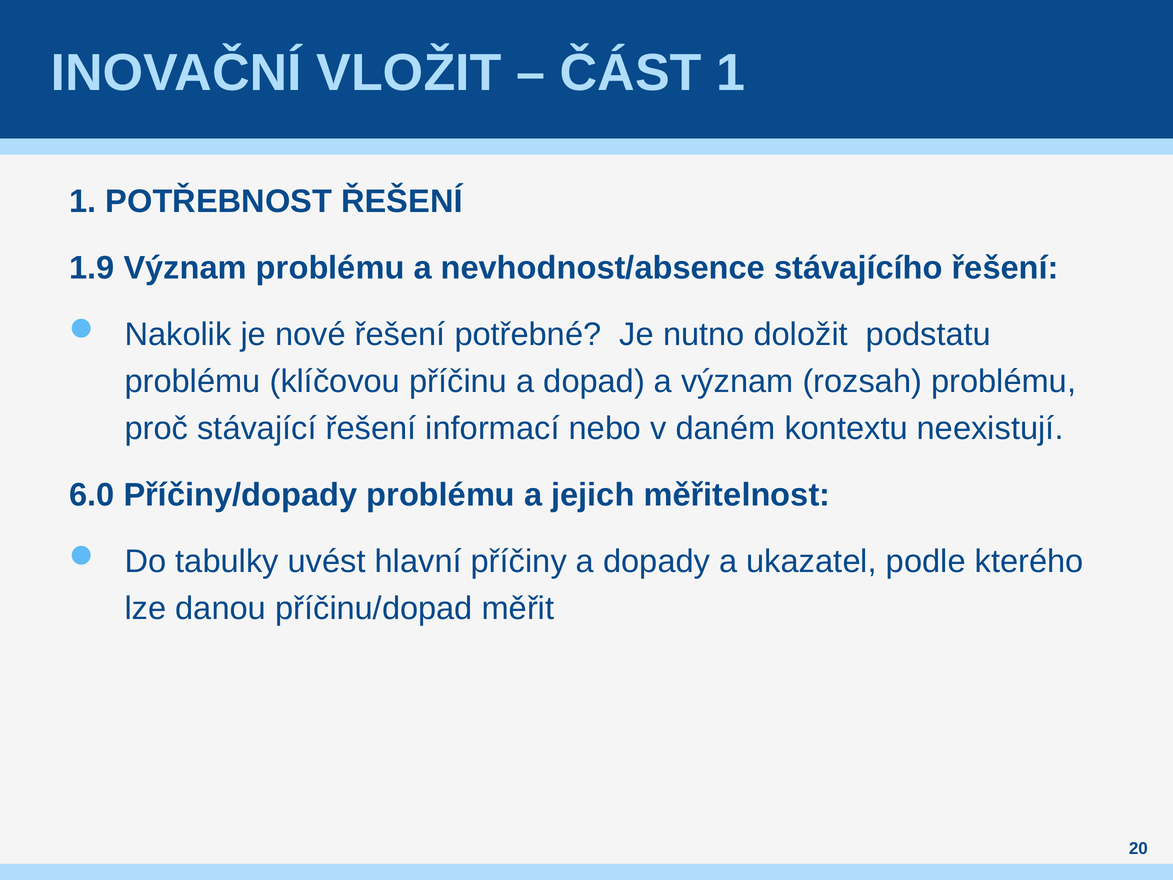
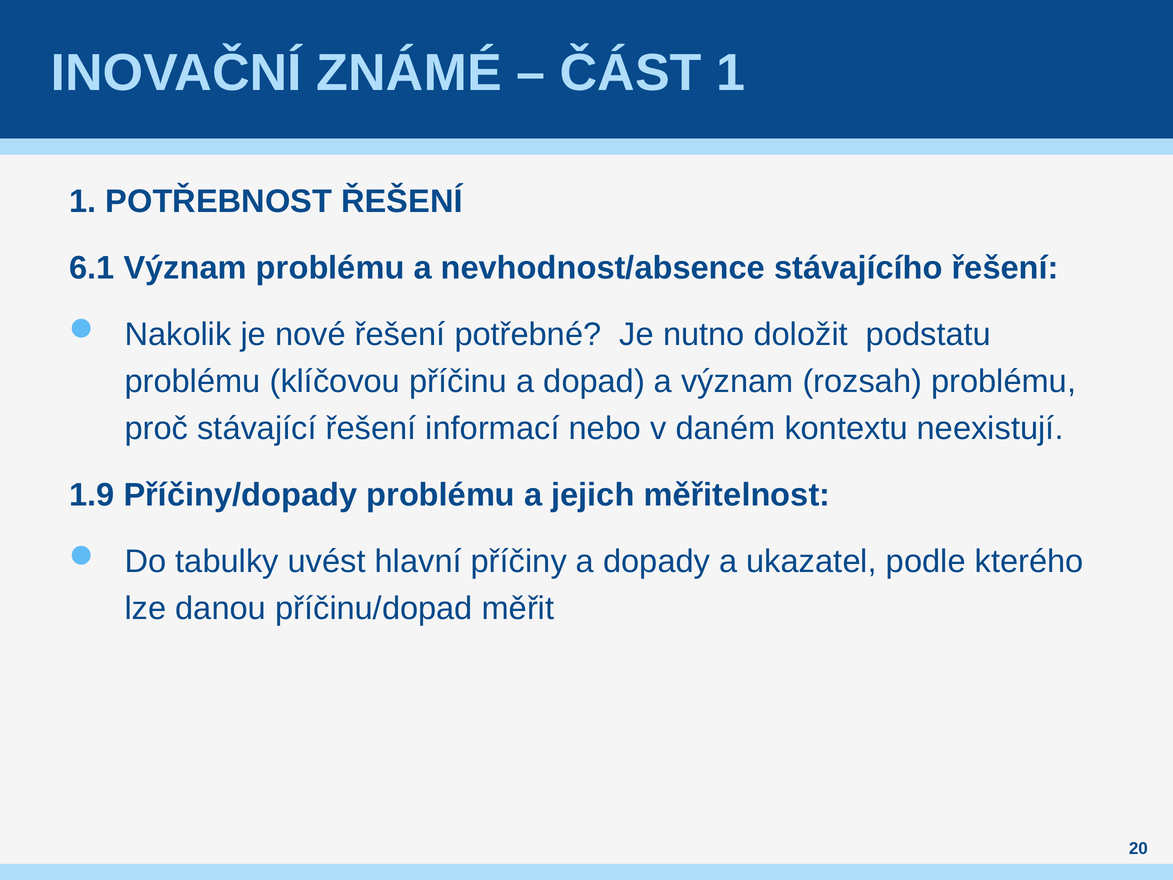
VLOŽIT: VLOŽIT -> ZNÁMÉ
1.9: 1.9 -> 6.1
6.0: 6.0 -> 1.9
